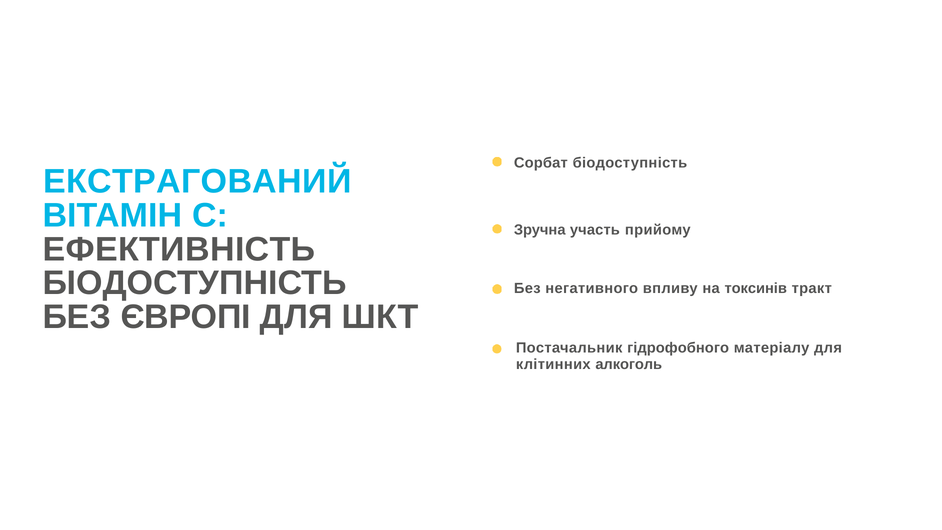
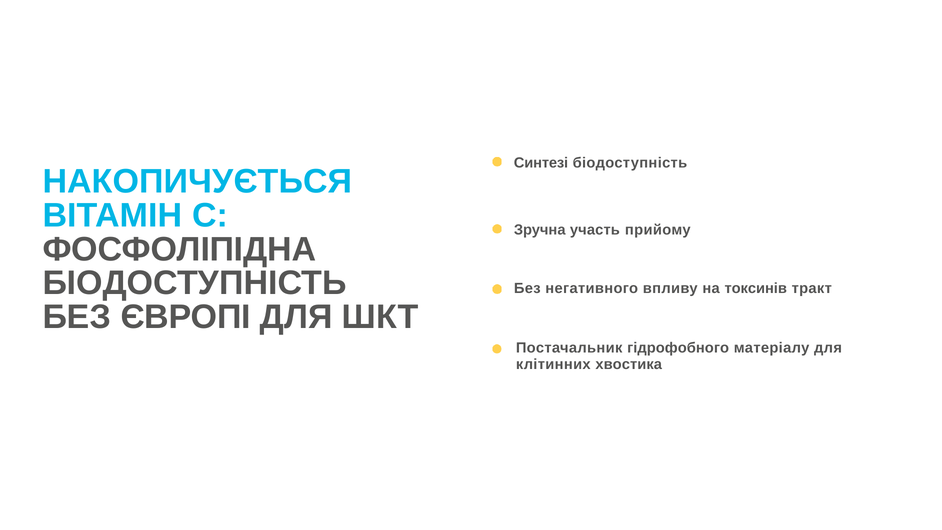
Сорбат: Сорбат -> Синтезі
ЕКСТРАГОВАНИЙ: ЕКСТРАГОВАНИЙ -> НАКОПИЧУЄТЬСЯ
ЕФЕКТИВНІСТЬ: ЕФЕКТИВНІСТЬ -> ФОСФОЛІПІДНА
алкоголь: алкоголь -> хвостика
